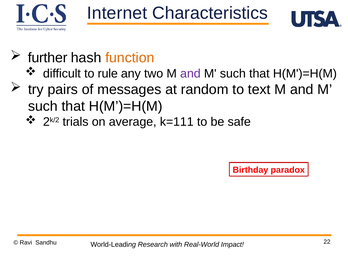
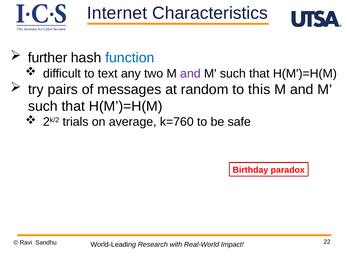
function colour: orange -> blue
rule: rule -> text
text: text -> this
k=111: k=111 -> k=760
